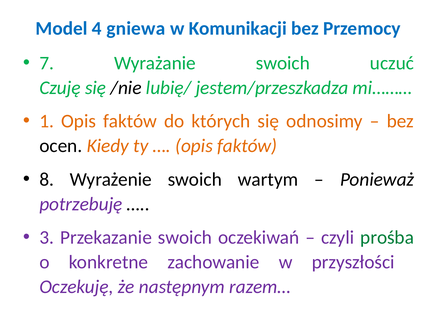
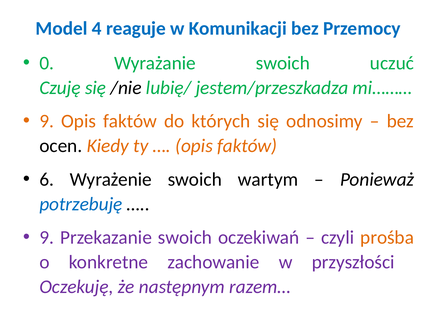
gniewa: gniewa -> reaguje
7: 7 -> 0
1 at (47, 121): 1 -> 9
8: 8 -> 6
potrzebuję colour: purple -> blue
3 at (47, 238): 3 -> 9
prośba colour: green -> orange
